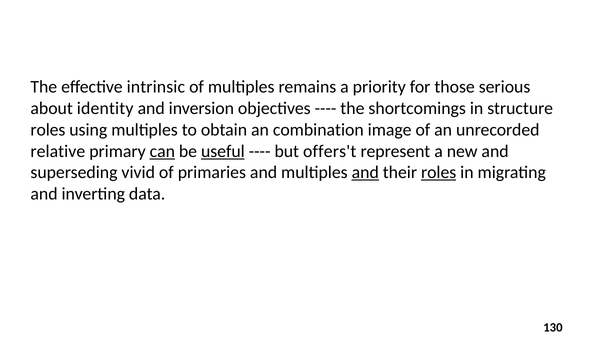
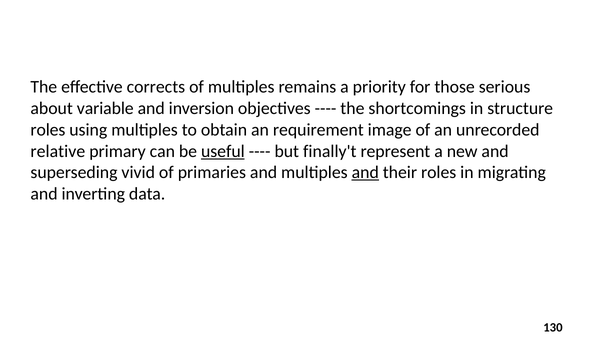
intrinsic: intrinsic -> corrects
identity: identity -> variable
combination: combination -> requirement
can underline: present -> none
offers't: offers't -> finally't
roles at (439, 172) underline: present -> none
